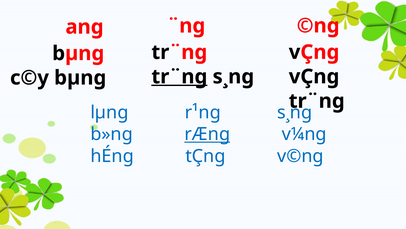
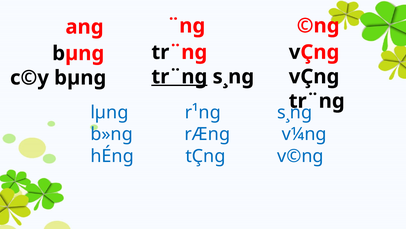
rÆng underline: present -> none
